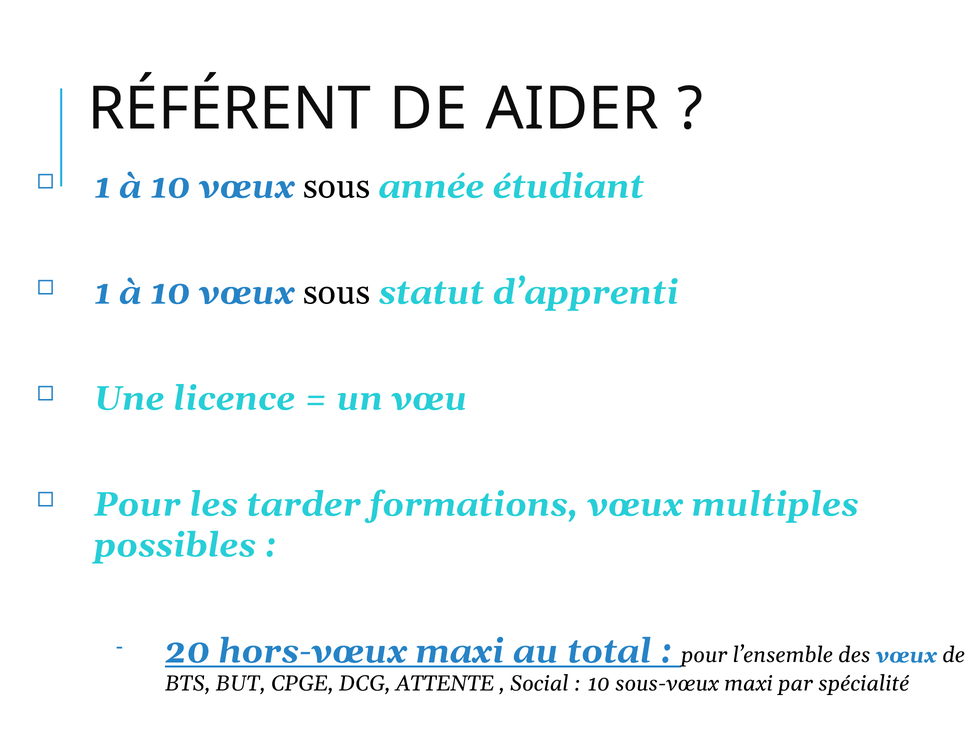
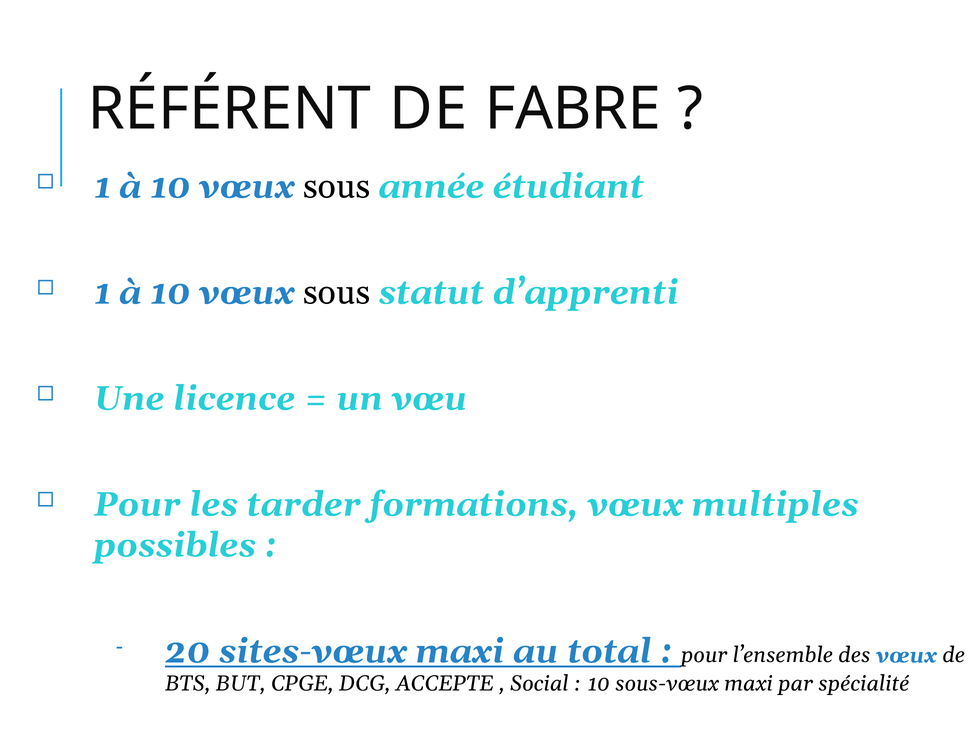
AIDER: AIDER -> FABRE
hors-vœux: hors-vœux -> sites-vœux
ATTENTE: ATTENTE -> ACCEPTE
